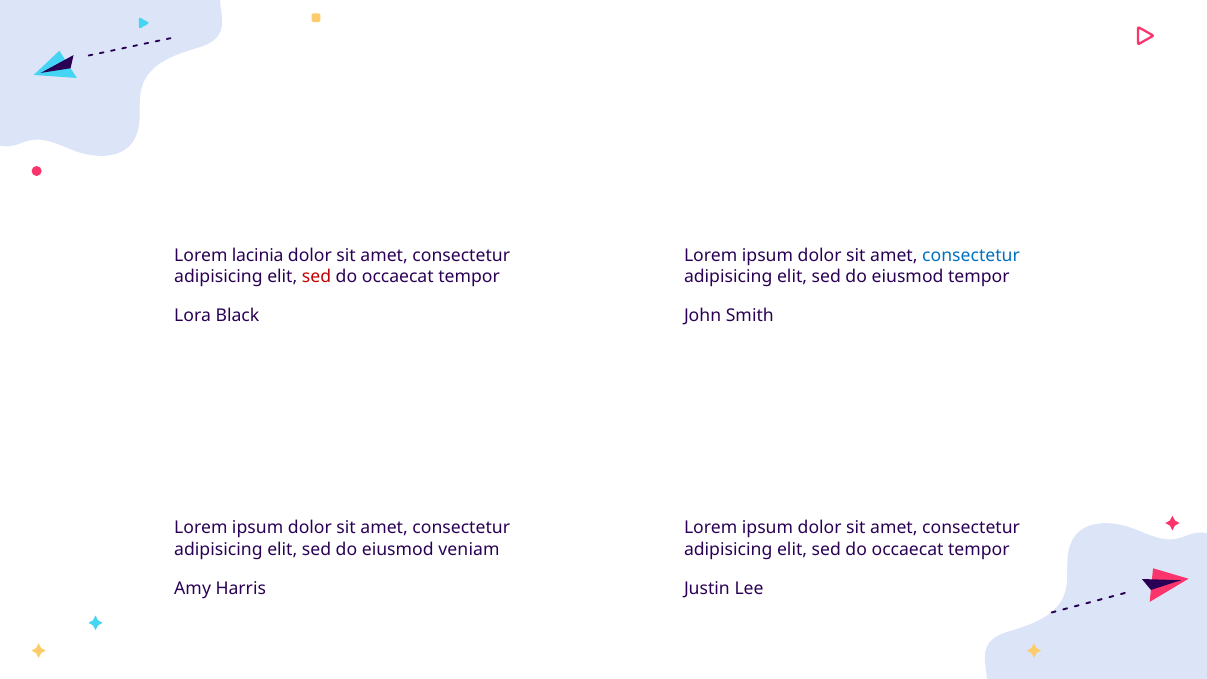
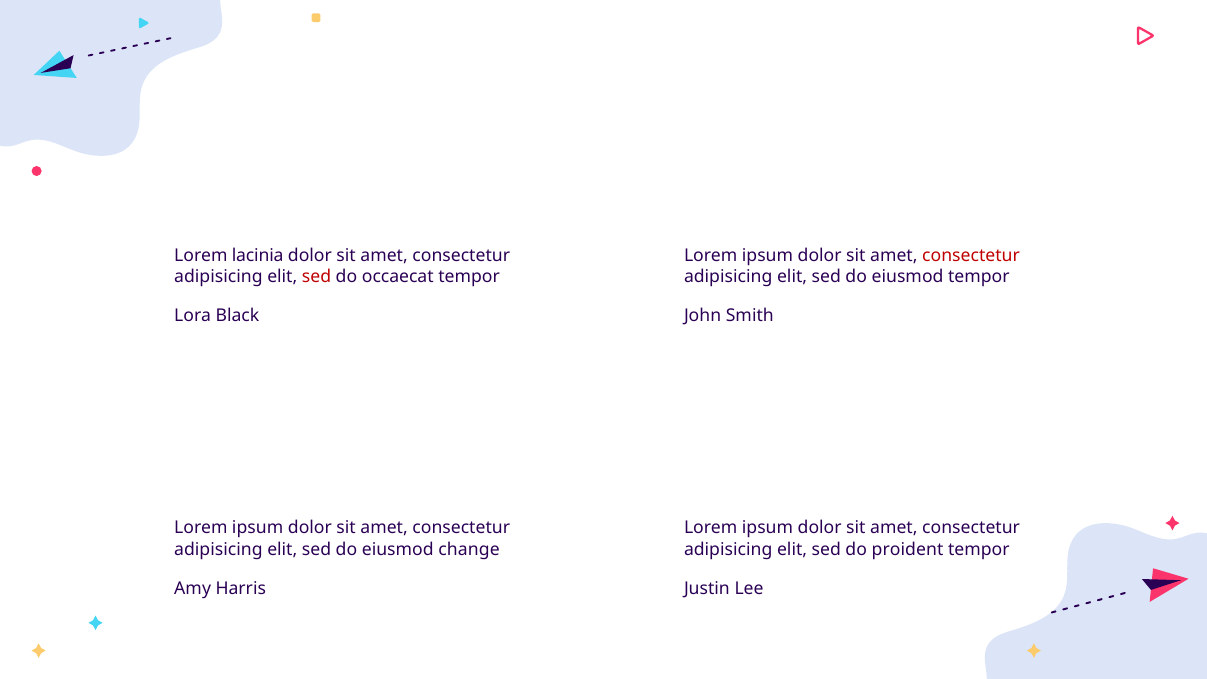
consectetur at (971, 256) colour: blue -> red
veniam: veniam -> change
occaecat at (908, 549): occaecat -> proident
